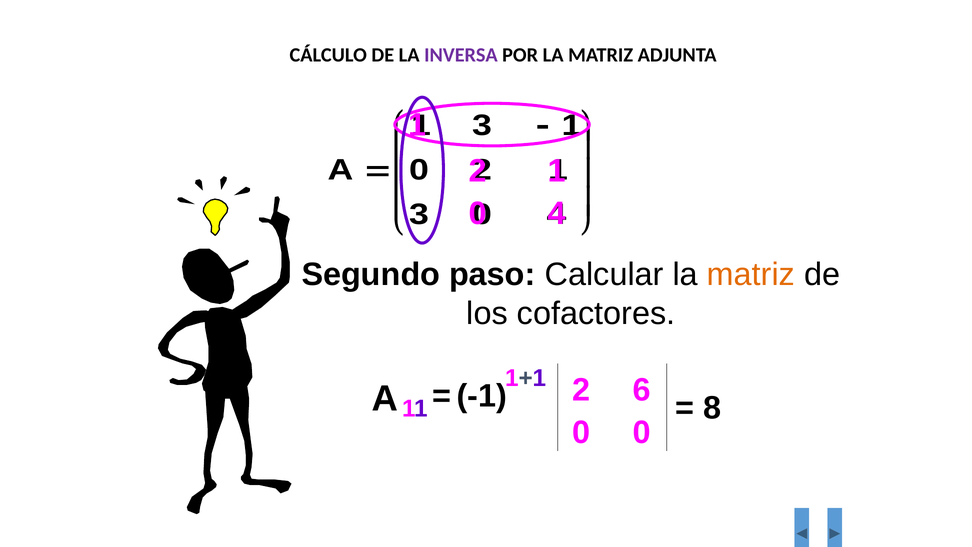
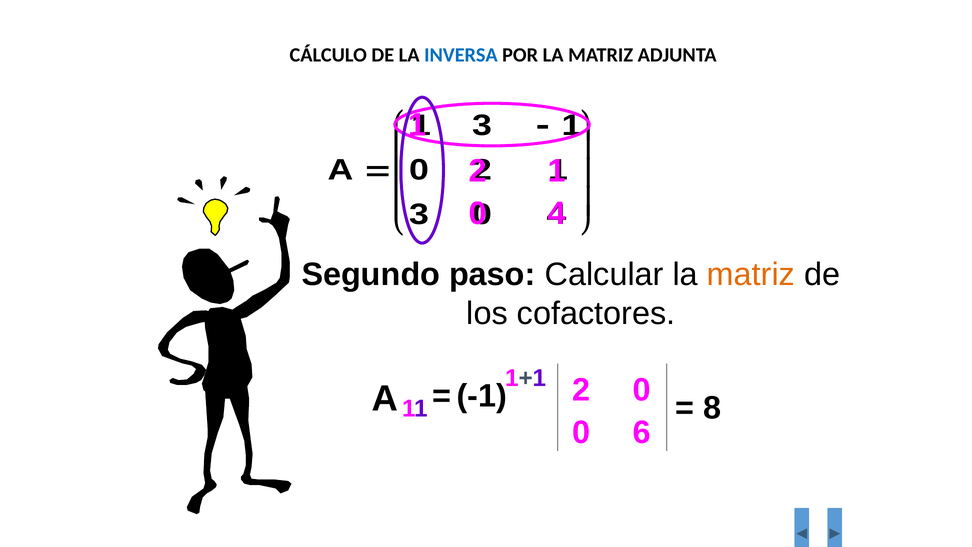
INVERSA colour: purple -> blue
6 at (642, 390): 6 -> 0
0 0: 0 -> 6
